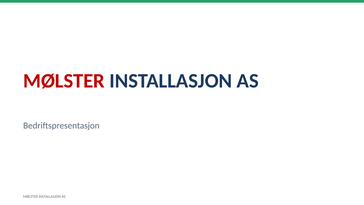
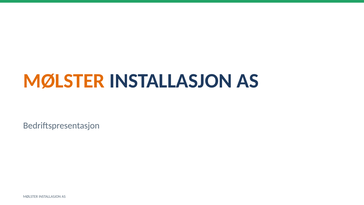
MØLSTER at (64, 81) colour: red -> orange
